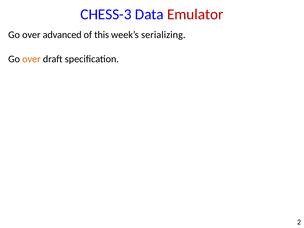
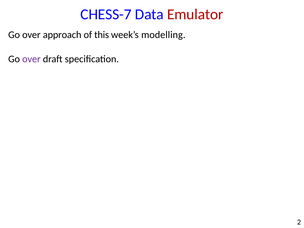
CHESS-3: CHESS-3 -> CHESS-7
advanced: advanced -> approach
serializing: serializing -> modelling
over at (31, 59) colour: orange -> purple
